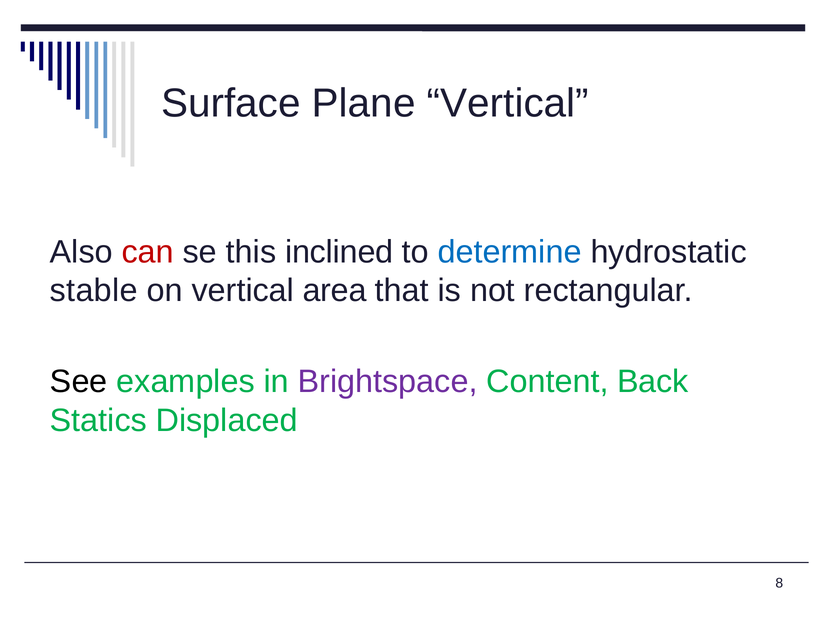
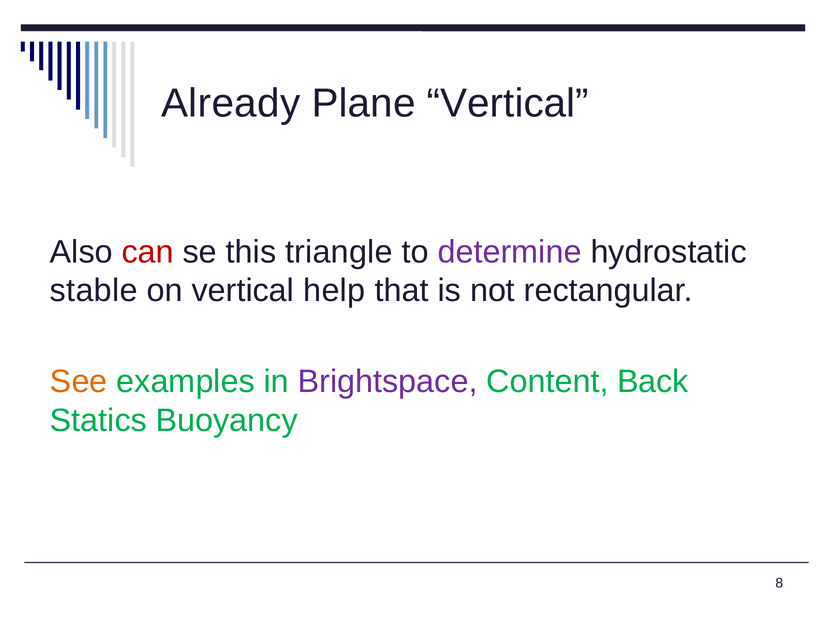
Surface: Surface -> Already
inclined: inclined -> triangle
determine colour: blue -> purple
area: area -> help
See colour: black -> orange
Displaced: Displaced -> Buoyancy
